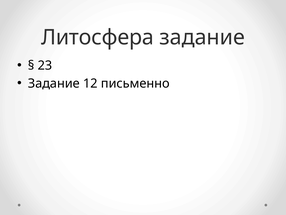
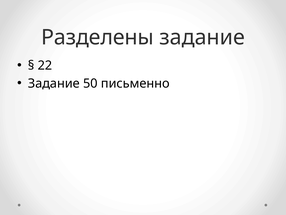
Литосфера: Литосфера -> Разделены
23: 23 -> 22
12: 12 -> 50
